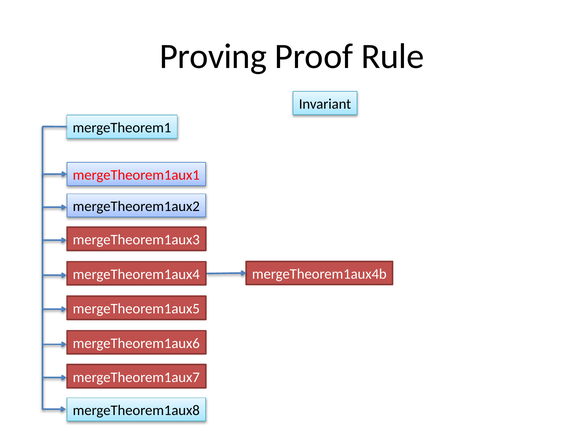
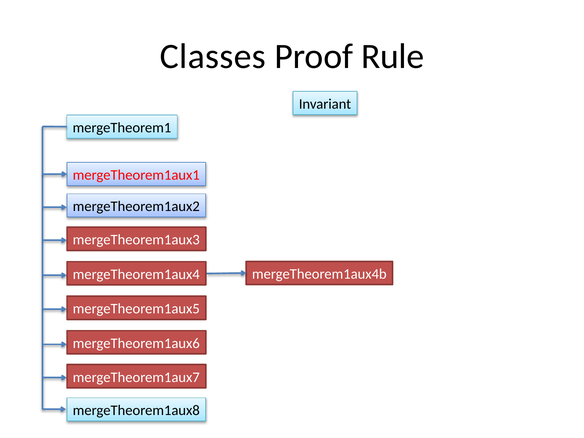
Proving: Proving -> Classes
